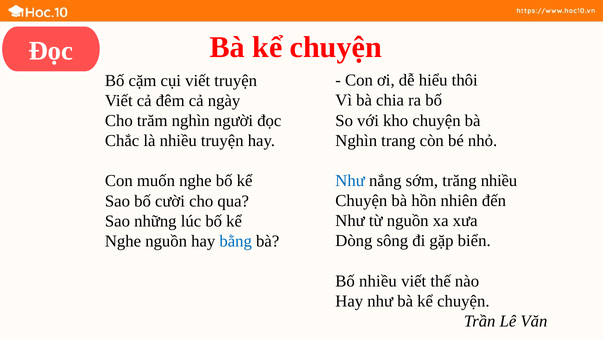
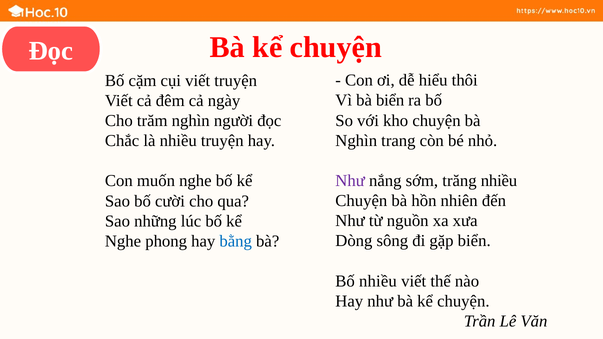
bà chia: chia -> biển
Như at (350, 181) colour: blue -> purple
Nghe nguồn: nguồn -> phong
